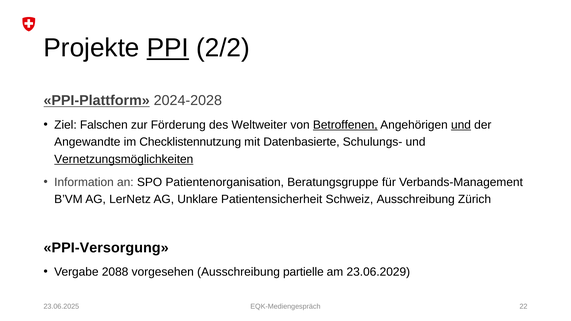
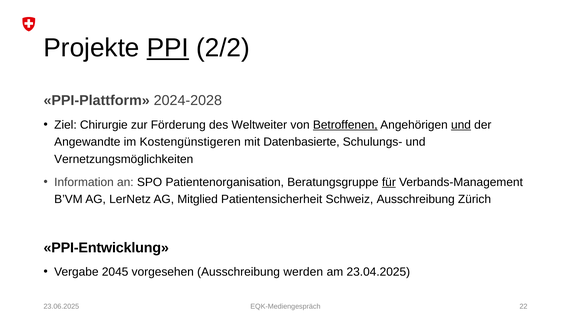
PPI-Plattform underline: present -> none
Falschen: Falschen -> Chirurgie
Checklistennutzung: Checklistennutzung -> Kostengünstigeren
Vernetzungsmöglichkeiten underline: present -> none
für underline: none -> present
Unklare: Unklare -> Mitglied
PPI-Versorgung: PPI-Versorgung -> PPI-Entwicklung
2088: 2088 -> 2045
partielle: partielle -> werden
23.06.2029: 23.06.2029 -> 23.04.2025
